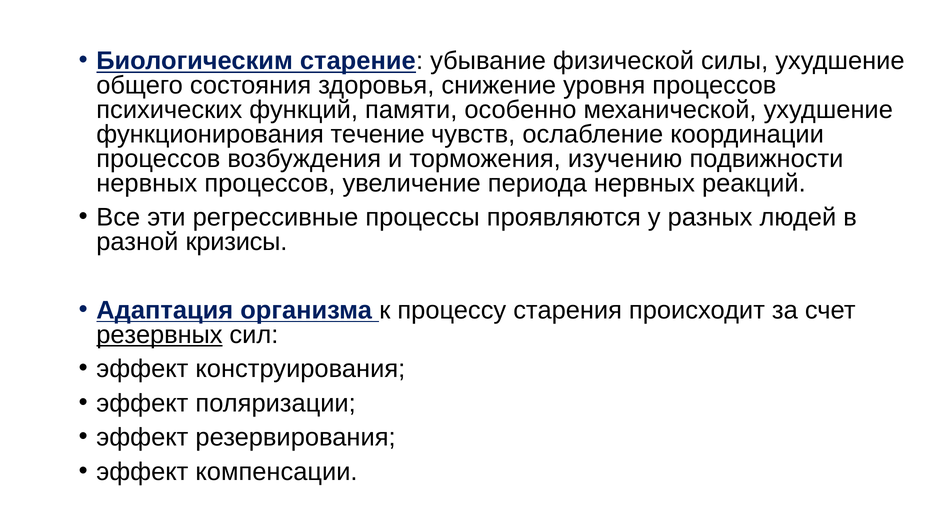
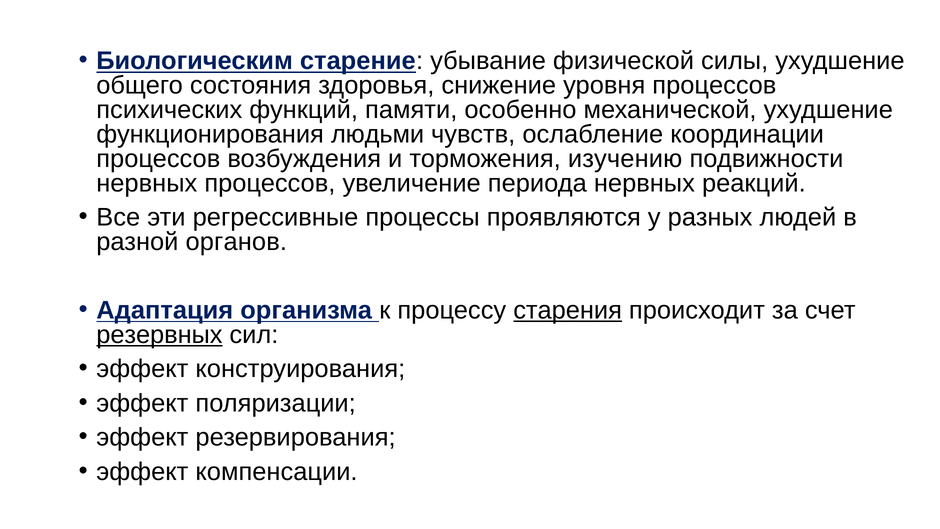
течение: течение -> людьми
кризисы: кризисы -> органов
старения underline: none -> present
